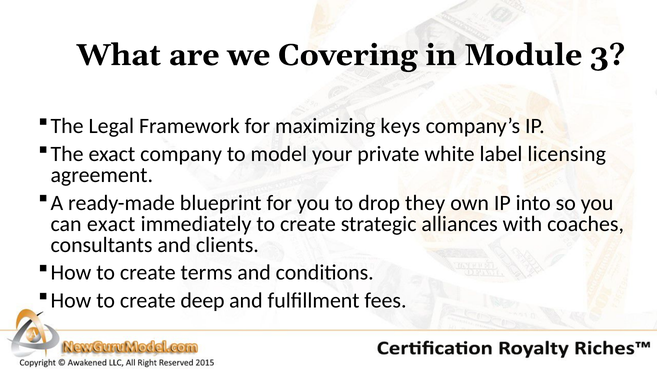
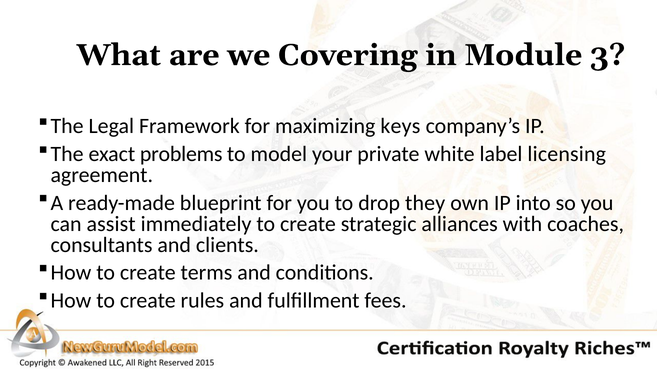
company: company -> problems
can exact: exact -> assist
deep: deep -> rules
